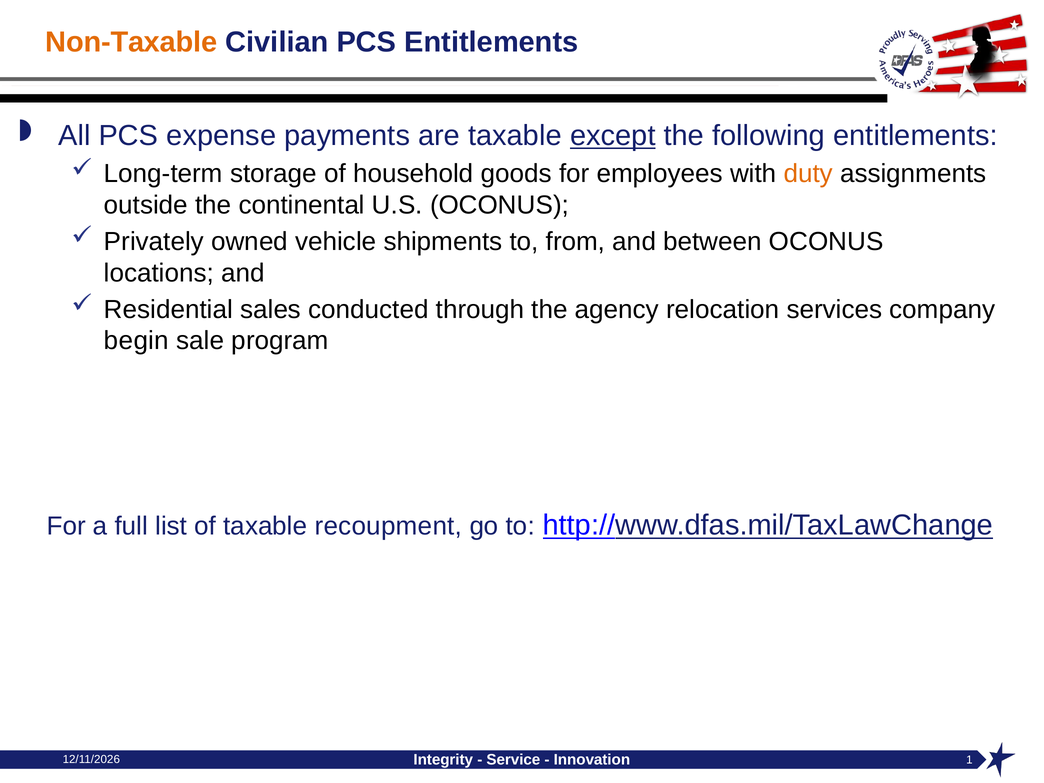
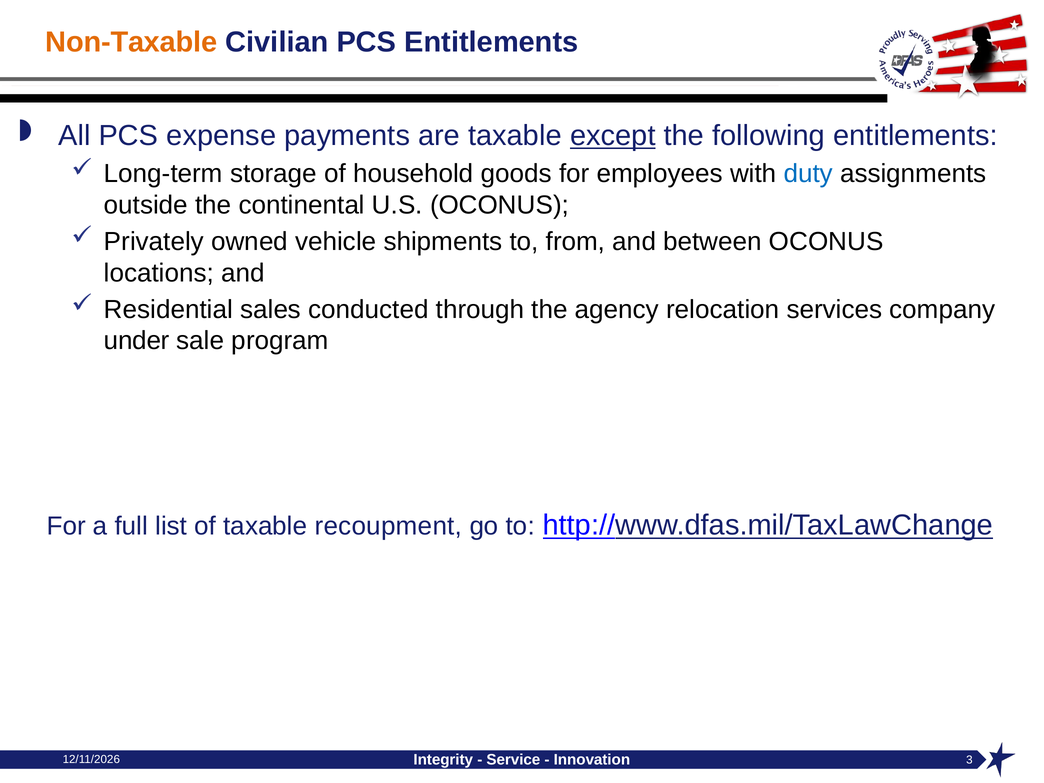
duty colour: orange -> blue
begin: begin -> under
1: 1 -> 3
